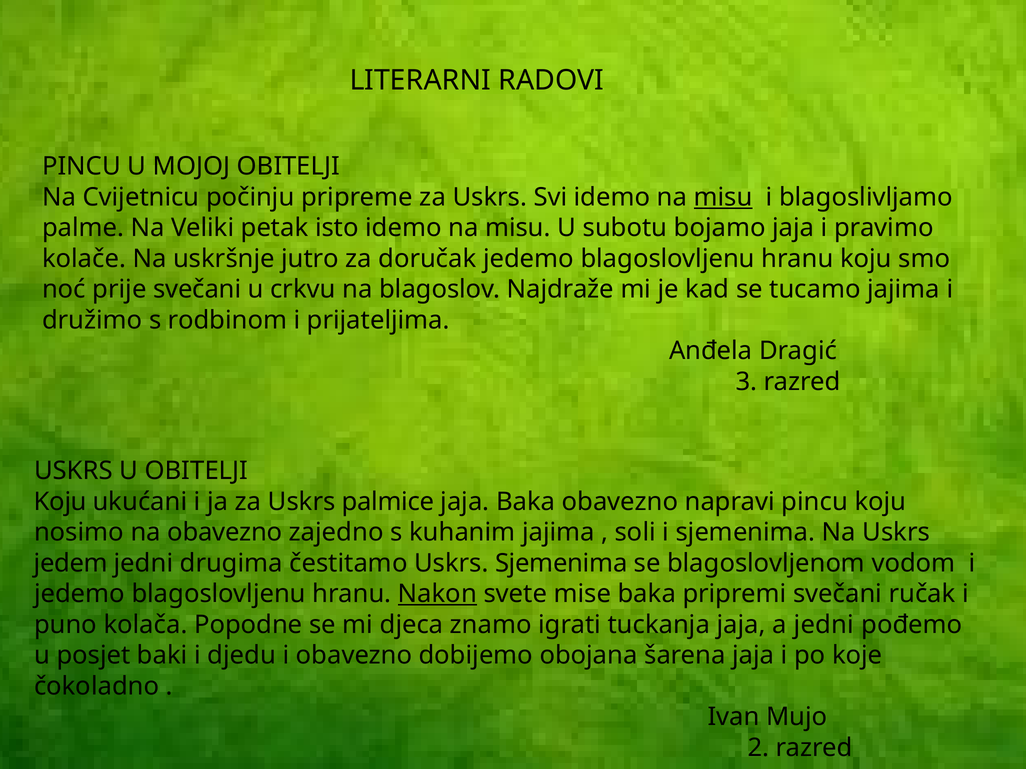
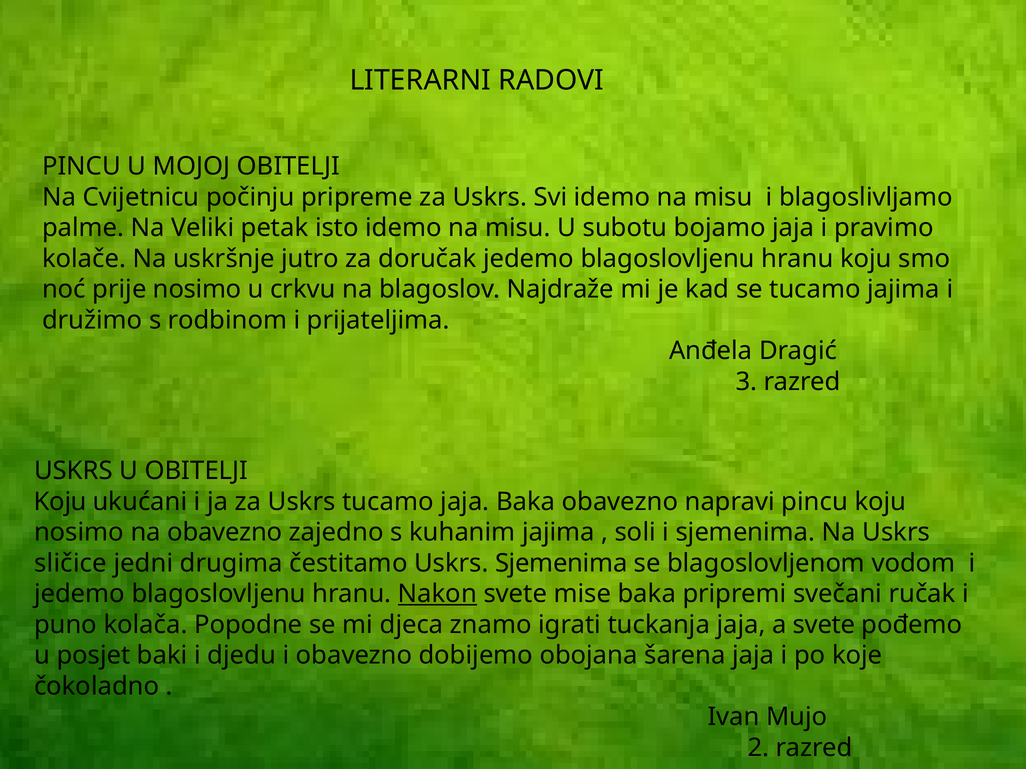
misu at (723, 197) underline: present -> none
prije svečani: svečani -> nosimo
Uskrs palmice: palmice -> tucamo
jedem: jedem -> sličice
a jedni: jedni -> svete
